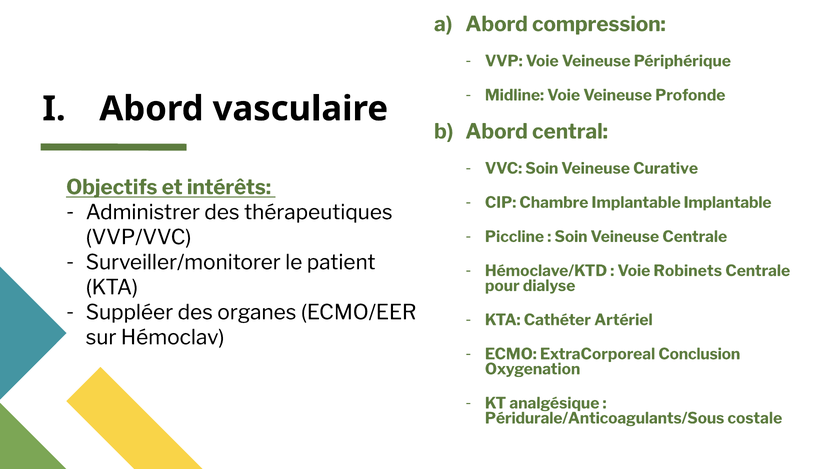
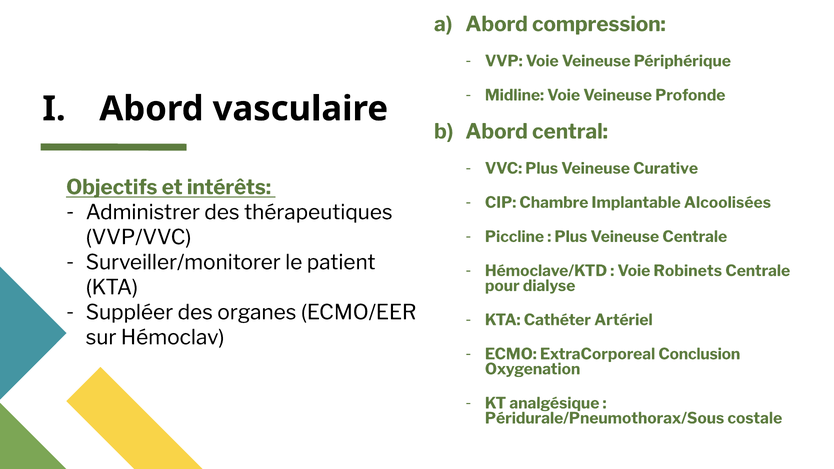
VVC Soin: Soin -> Plus
Implantable Implantable: Implantable -> Alcoolisées
Soin at (571, 237): Soin -> Plus
Péridurale/Anticoagulants/Sous: Péridurale/Anticoagulants/Sous -> Péridurale/Pneumothorax/Sous
